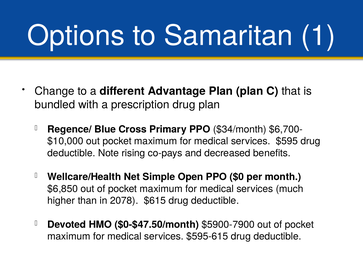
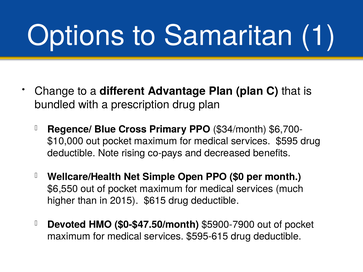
$6,850: $6,850 -> $6,550
2078: 2078 -> 2015
